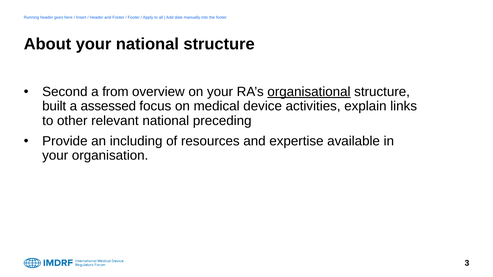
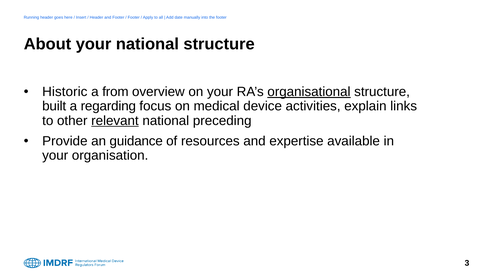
Second: Second -> Historic
assessed: assessed -> regarding
relevant underline: none -> present
including: including -> guidance
